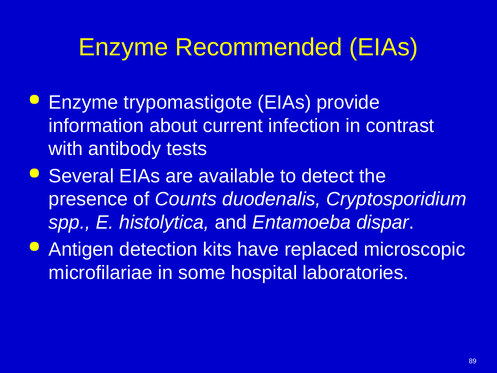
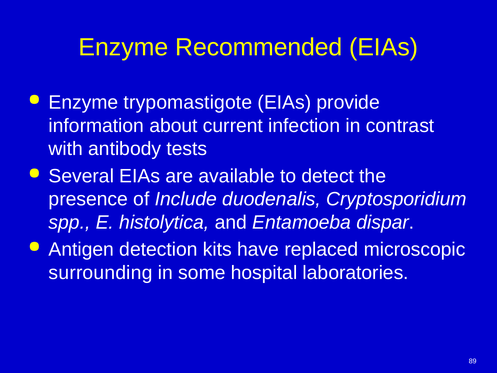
Counts: Counts -> Include
microfilariae: microfilariae -> surrounding
